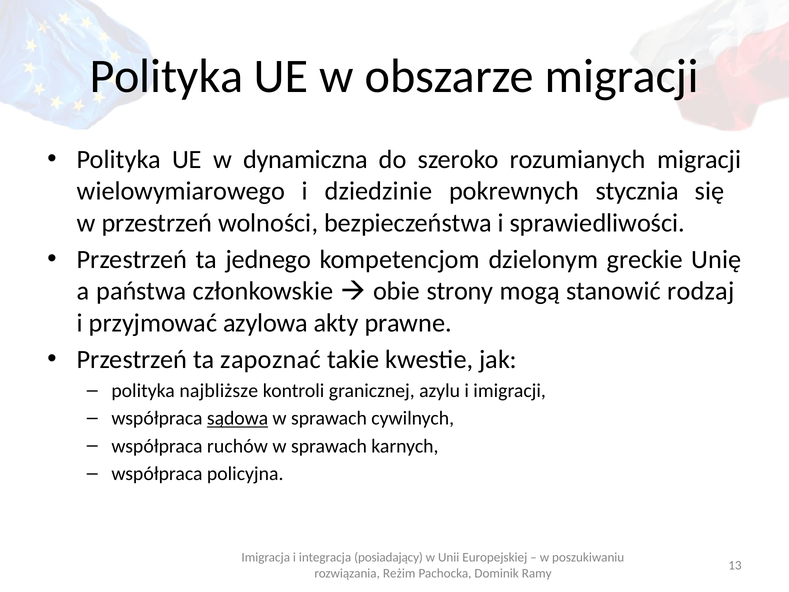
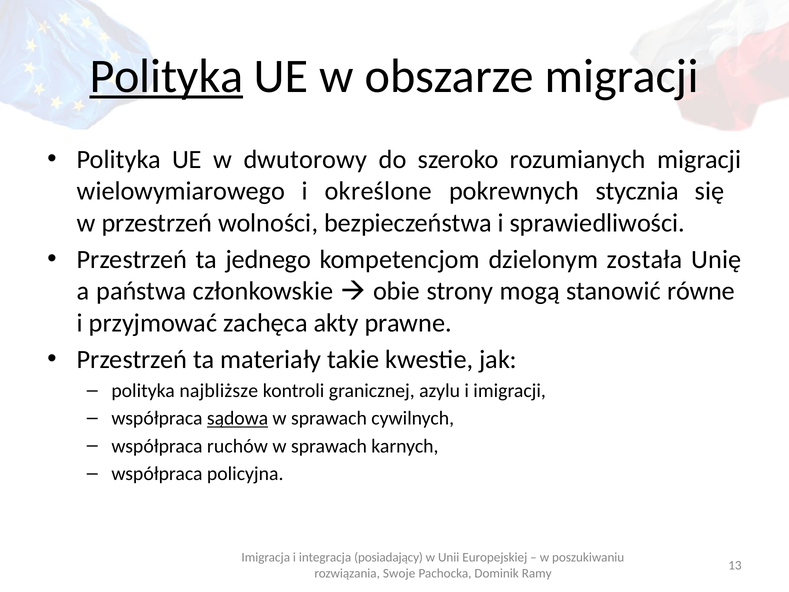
Polityka at (166, 76) underline: none -> present
dynamiczna: dynamiczna -> dwutorowy
dziedzinie: dziedzinie -> określone
greckie: greckie -> została
rodzaj: rodzaj -> równe
azylowa: azylowa -> zachęca
zapoznać: zapoznać -> materiały
Reżim: Reżim -> Swoje
